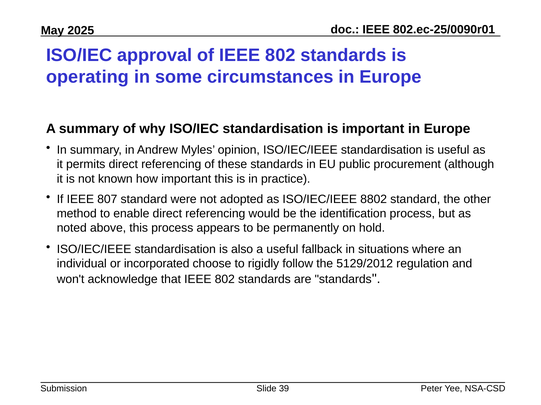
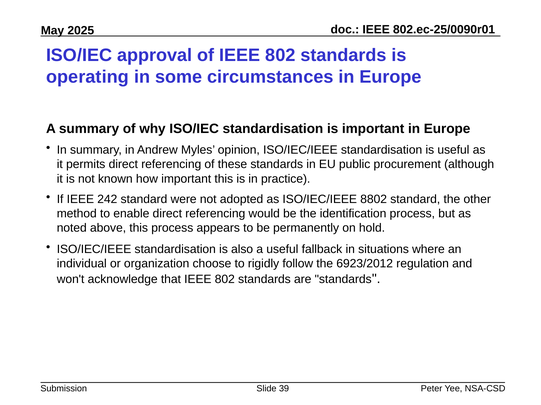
807: 807 -> 242
incorporated: incorporated -> organization
5129/2012: 5129/2012 -> 6923/2012
